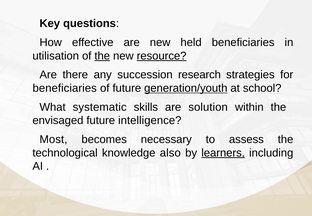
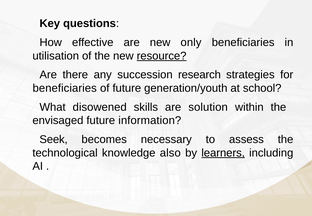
held: held -> only
the at (102, 56) underline: present -> none
generation/youth underline: present -> none
systematic: systematic -> disowened
intelligence: intelligence -> information
Most: Most -> Seek
